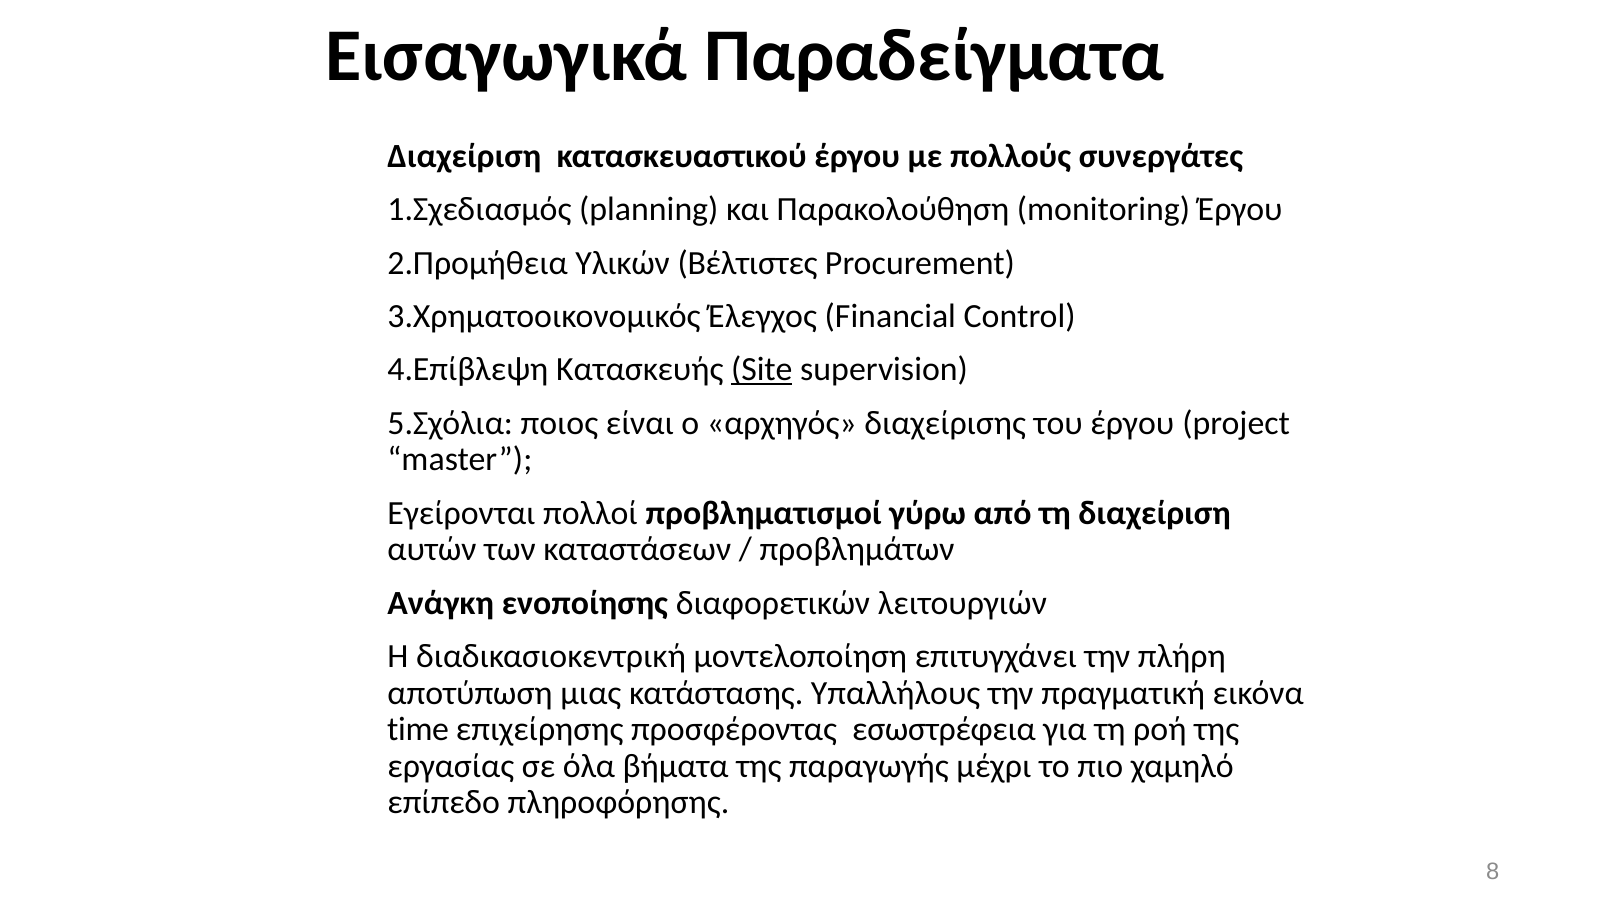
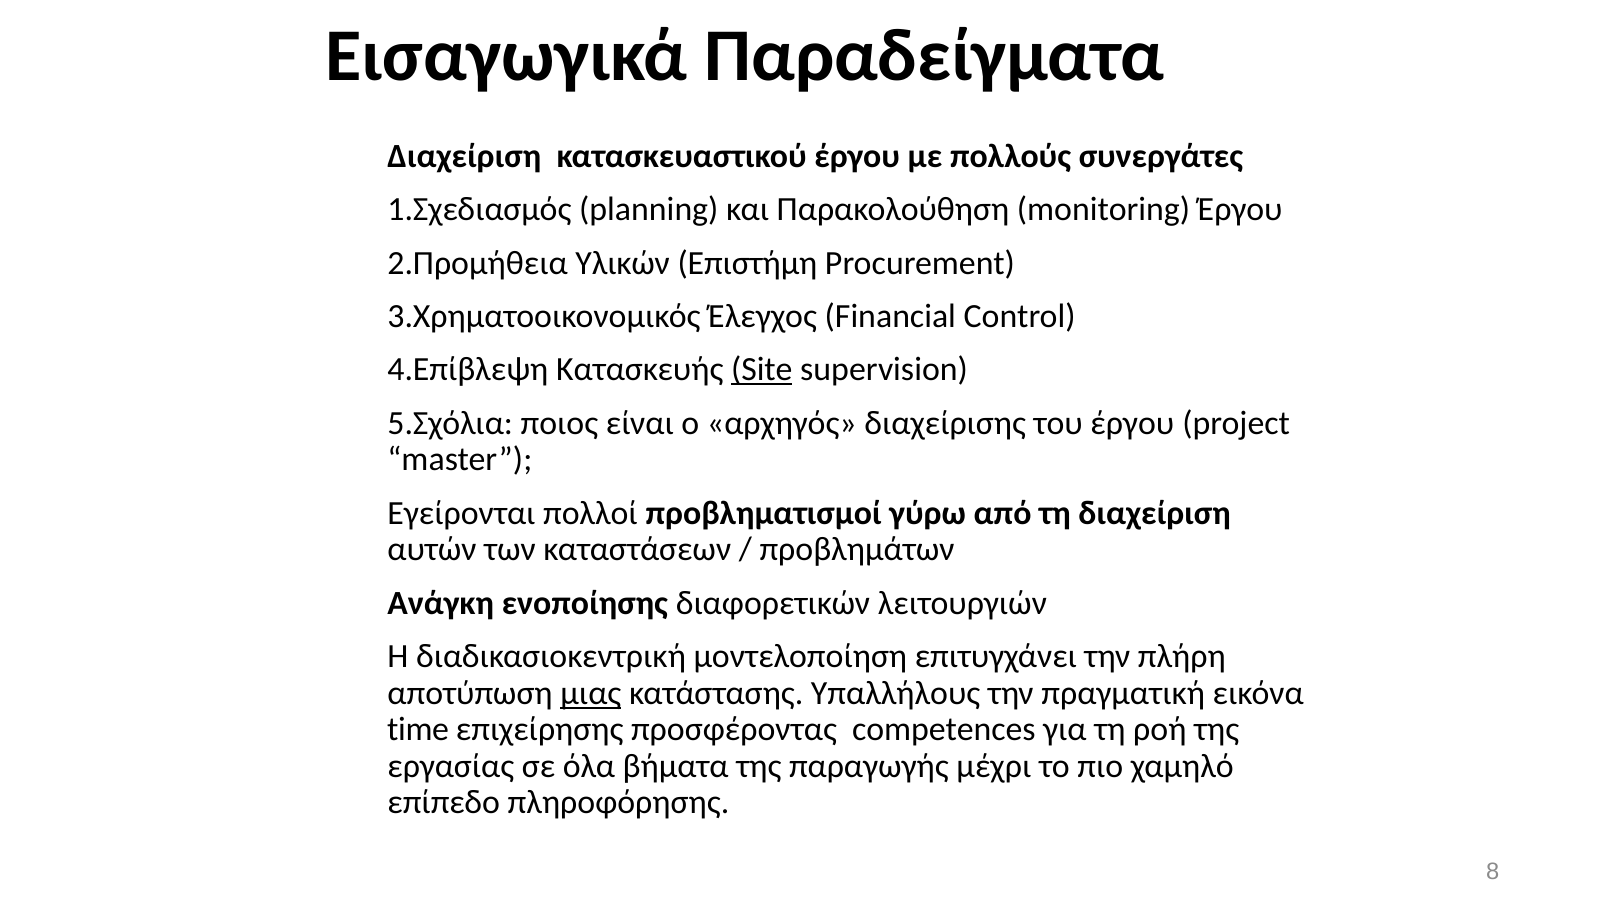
Βέλτιστες: Βέλτιστες -> Επιστήμη
μιας underline: none -> present
εσωστρέφεια: εσωστρέφεια -> competences
